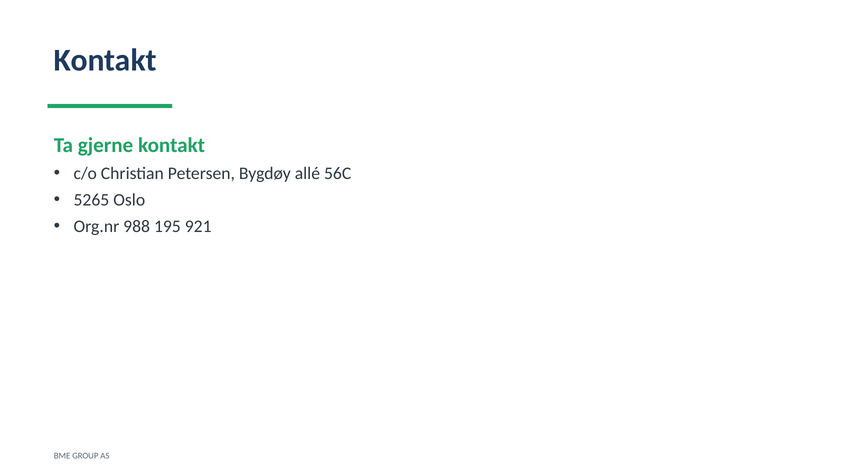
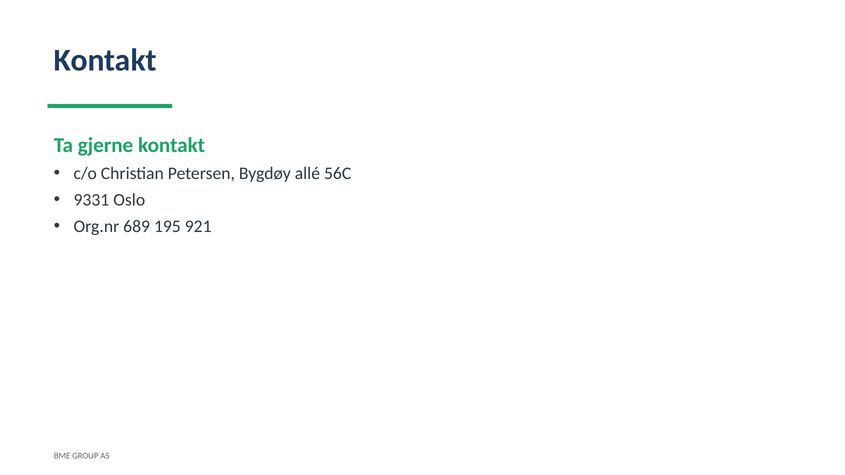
5265: 5265 -> 9331
988: 988 -> 689
